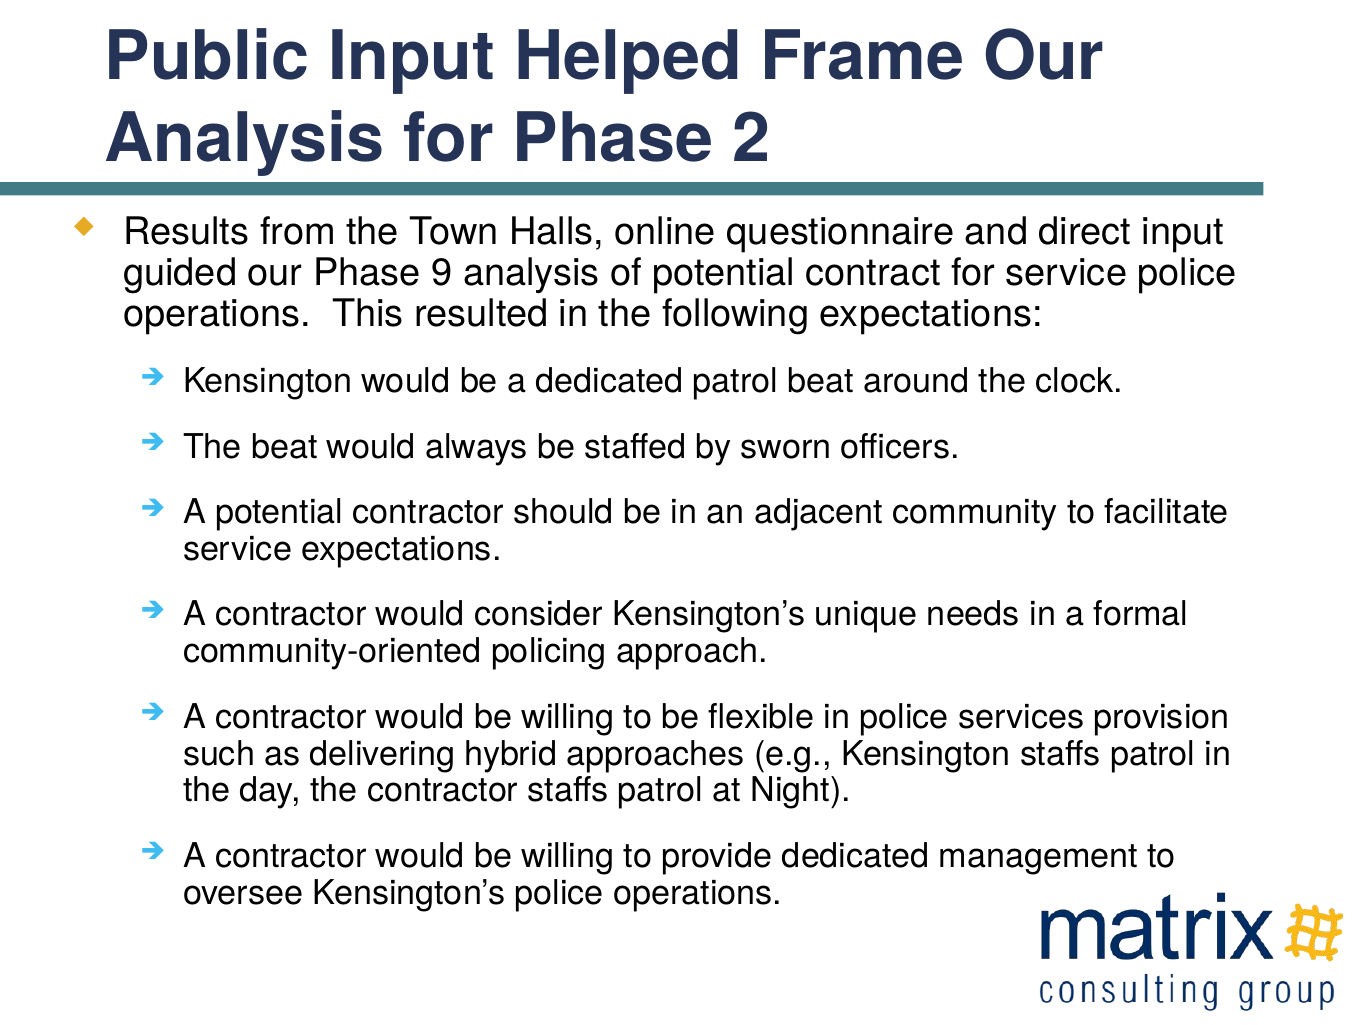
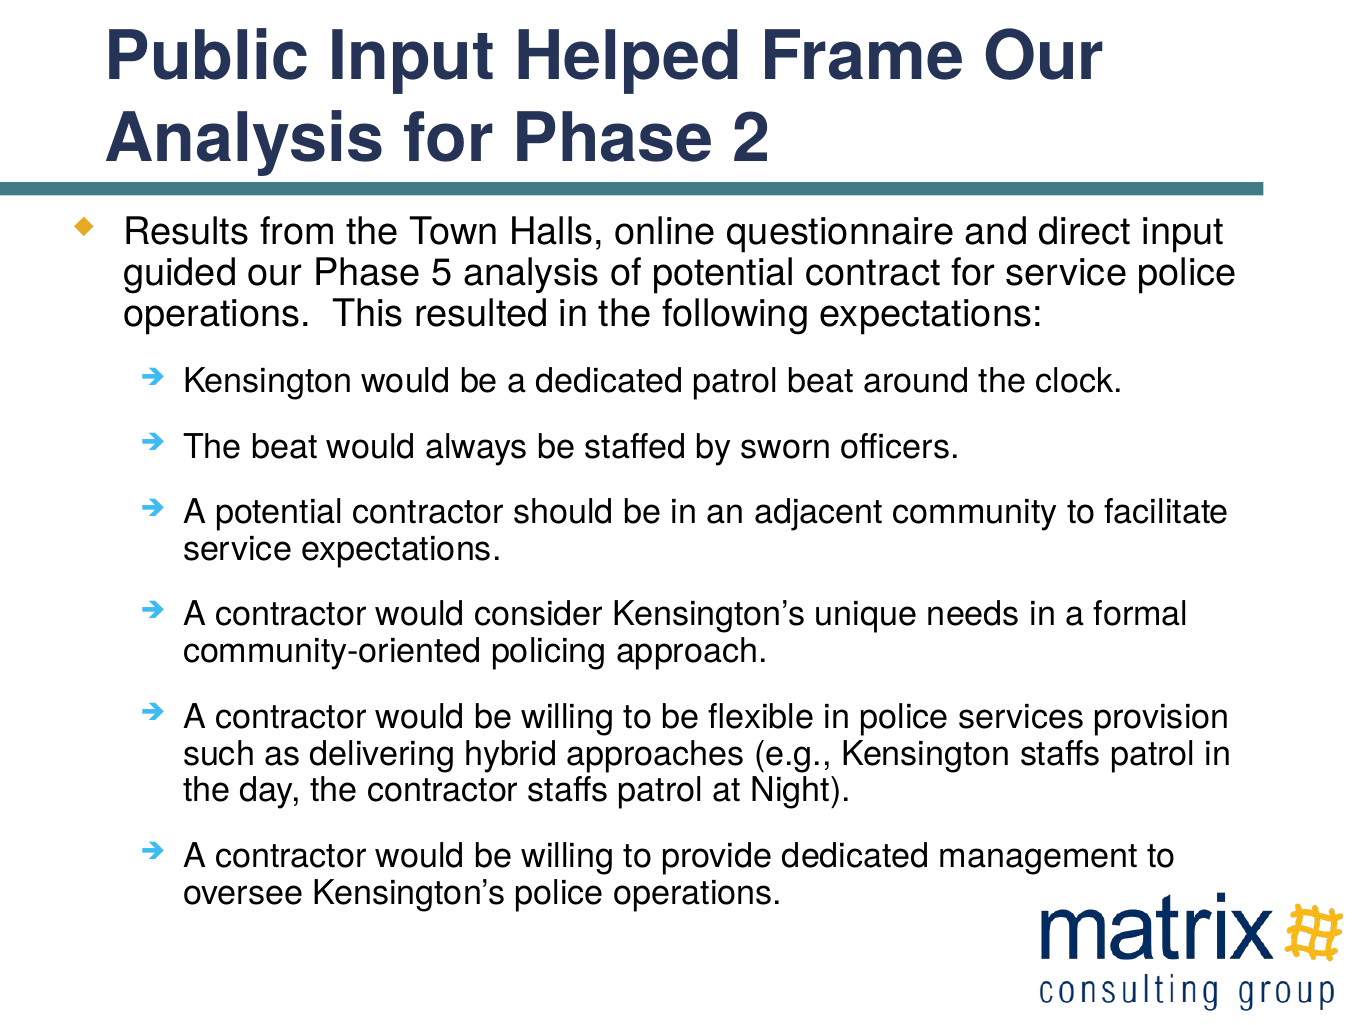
9: 9 -> 5
